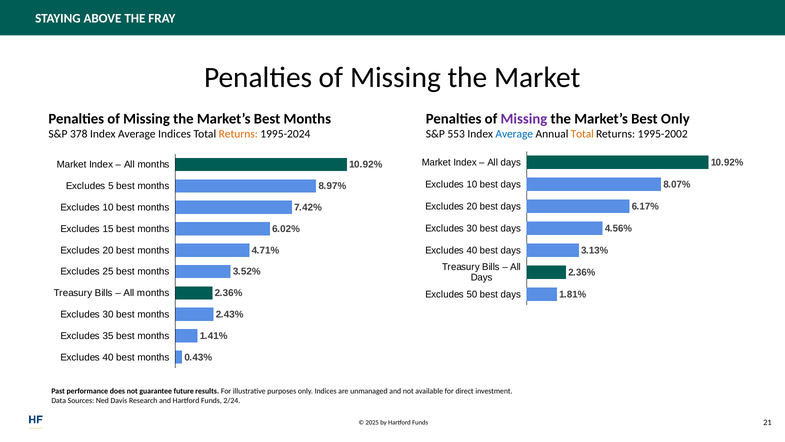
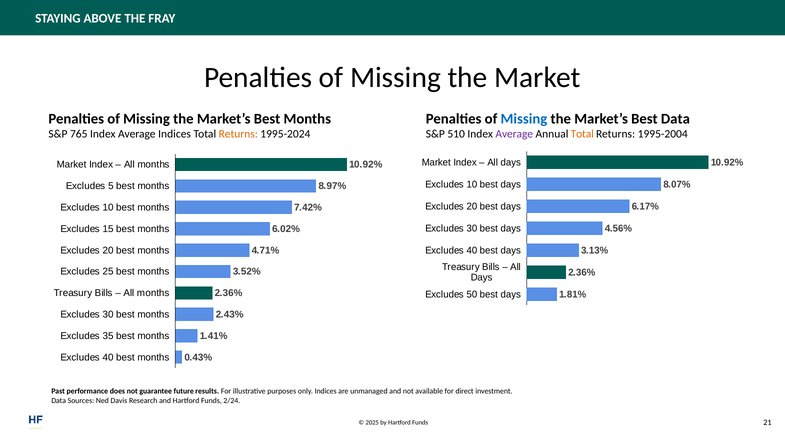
Missing at (524, 119) colour: purple -> blue
Best Only: Only -> Data
378: 378 -> 765
553: 553 -> 510
Average at (514, 134) colour: blue -> purple
1995-2002: 1995-2002 -> 1995-2004
